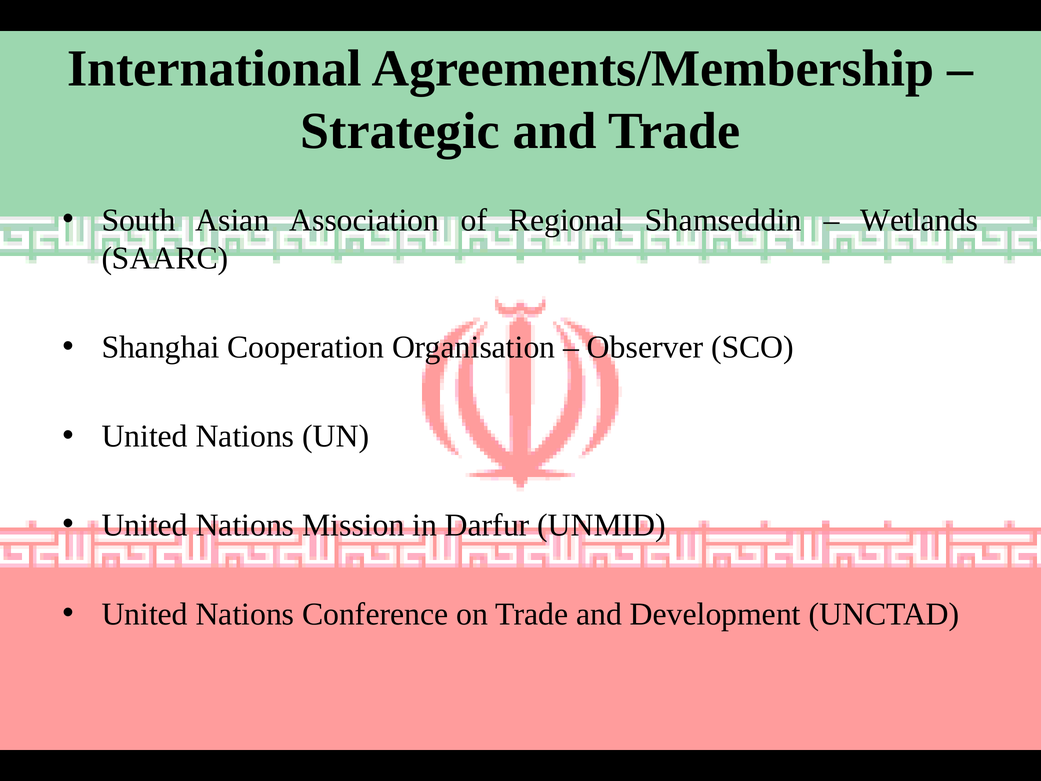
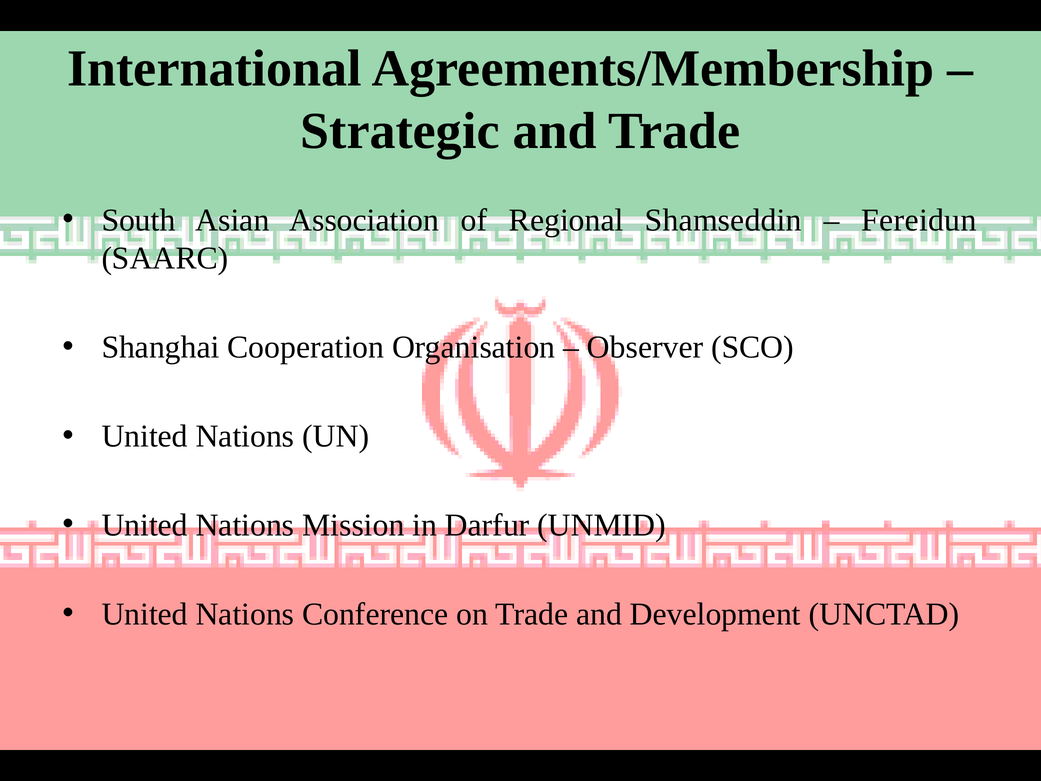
Wetlands: Wetlands -> Fereidun
